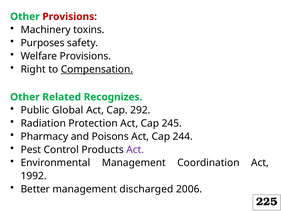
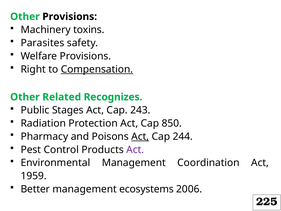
Provisions at (70, 17) colour: red -> black
Purposes: Purposes -> Parasites
Global: Global -> Stages
292: 292 -> 243
245: 245 -> 850
Act at (140, 136) underline: none -> present
1992: 1992 -> 1959
discharged: discharged -> ecosystems
